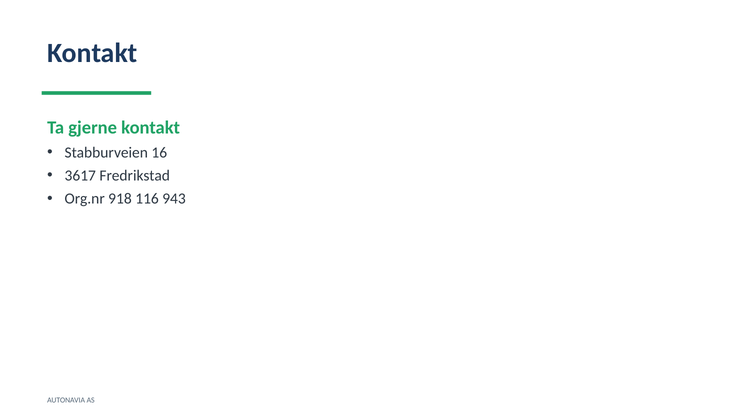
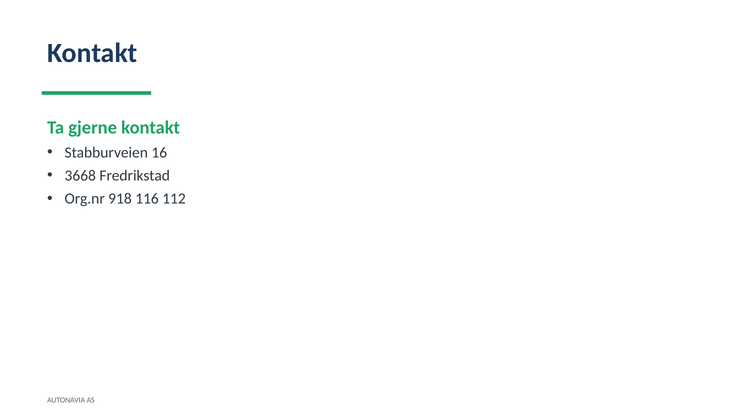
3617: 3617 -> 3668
943: 943 -> 112
